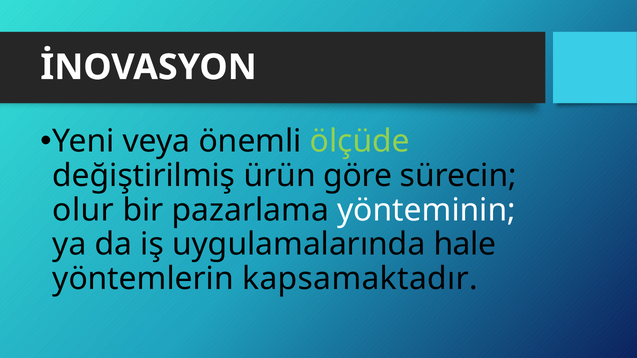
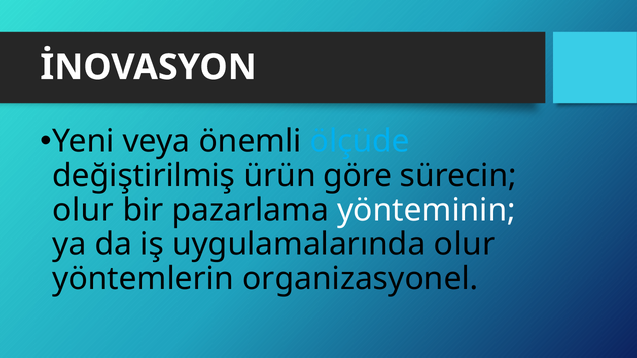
ölçüde colour: light green -> light blue
uygulamalarında hale: hale -> olur
kapsamaktadır: kapsamaktadır -> organizasyonel
